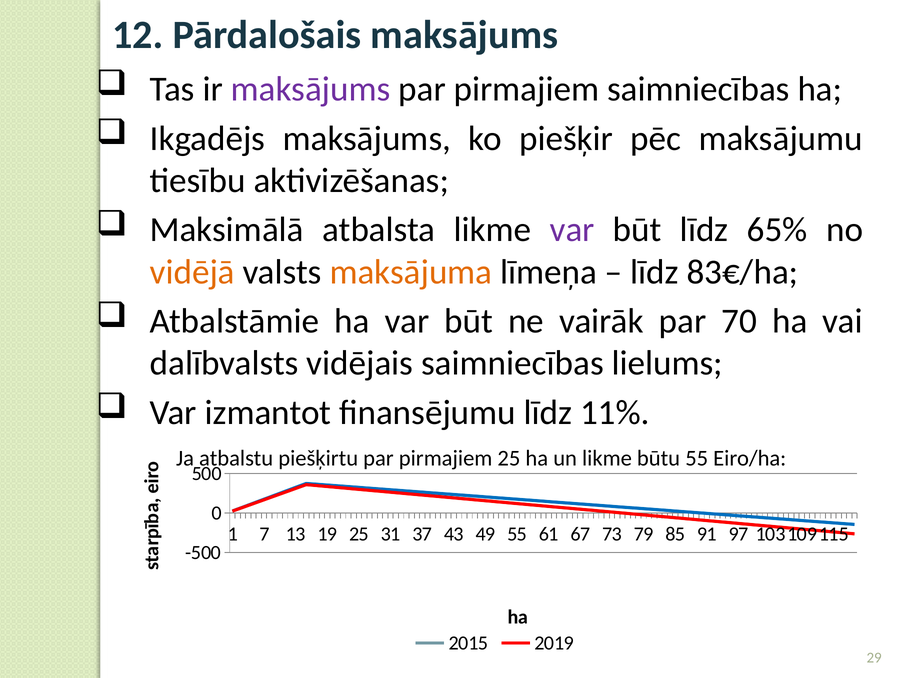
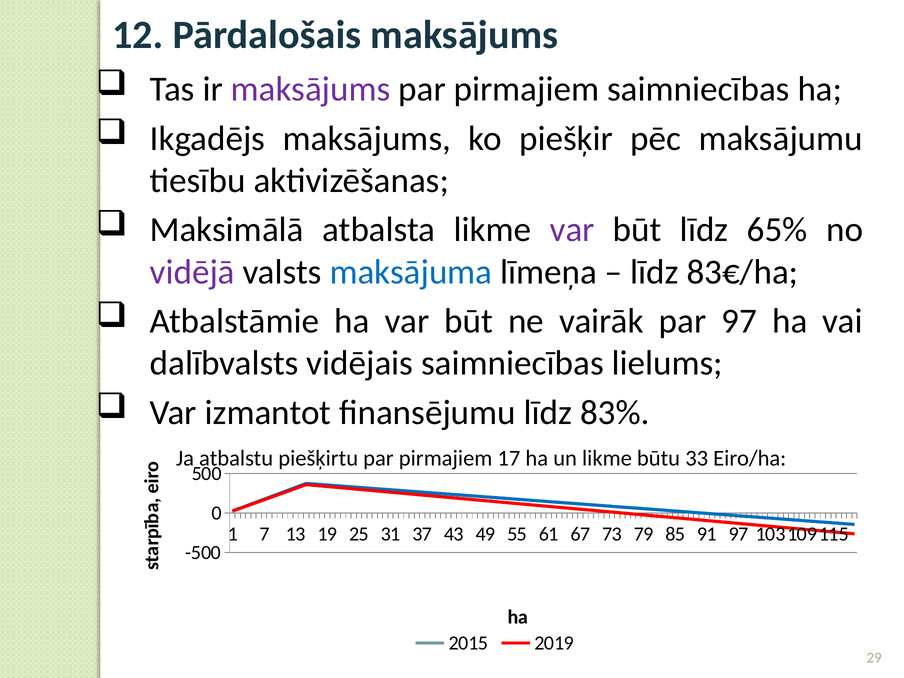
vidējā colour: orange -> purple
maksājuma colour: orange -> blue
par 70: 70 -> 97
11%: 11% -> 83%
pirmajiem 25: 25 -> 17
būtu 55: 55 -> 33
